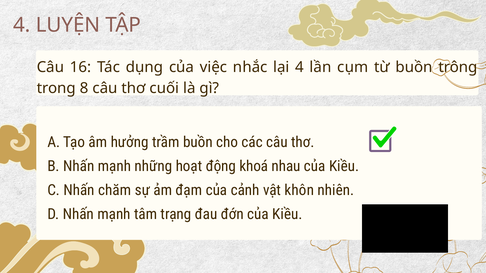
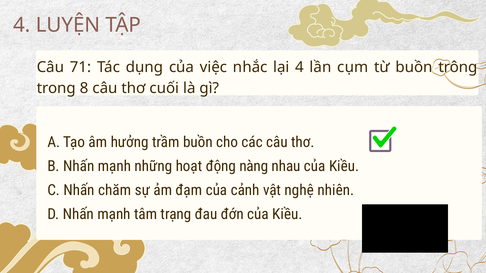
16: 16 -> 71
khoá: khoá -> nàng
khôn: khôn -> nghệ
